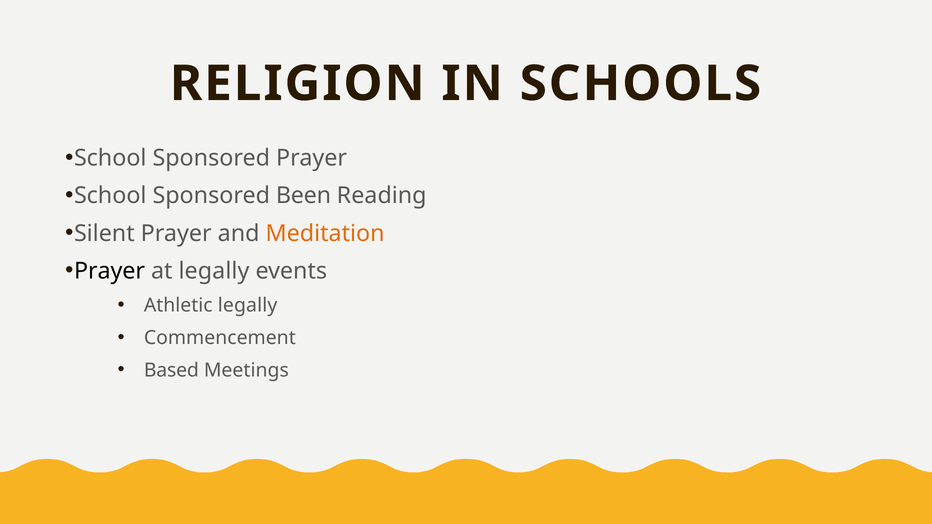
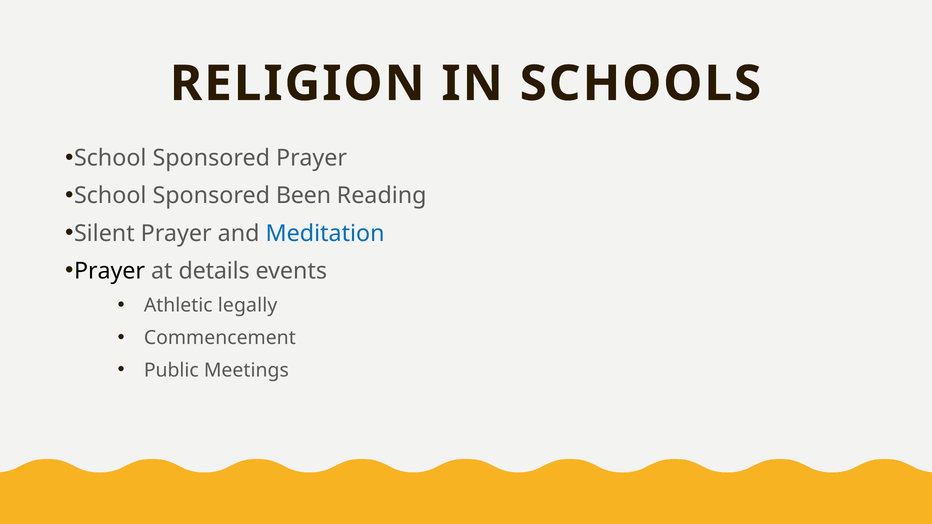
Meditation colour: orange -> blue
at legally: legally -> details
Based: Based -> Public
